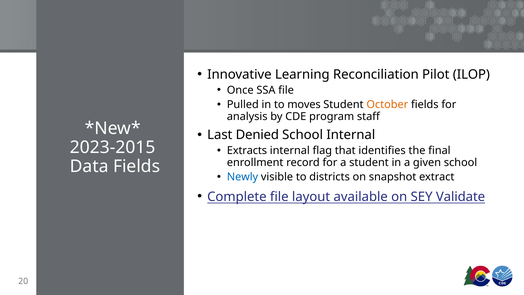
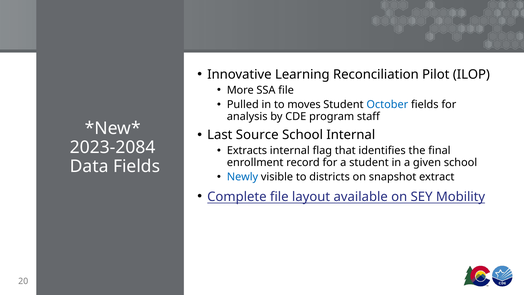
Once: Once -> More
October colour: orange -> blue
Denied: Denied -> Source
2023-2015: 2023-2015 -> 2023-2084
Validate: Validate -> Mobility
